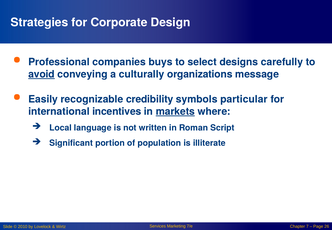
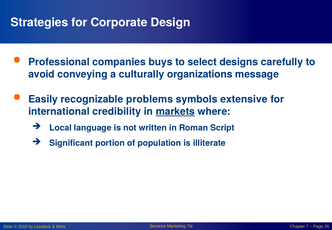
avoid underline: present -> none
credibility: credibility -> problems
particular: particular -> extensive
incentives: incentives -> credibility
